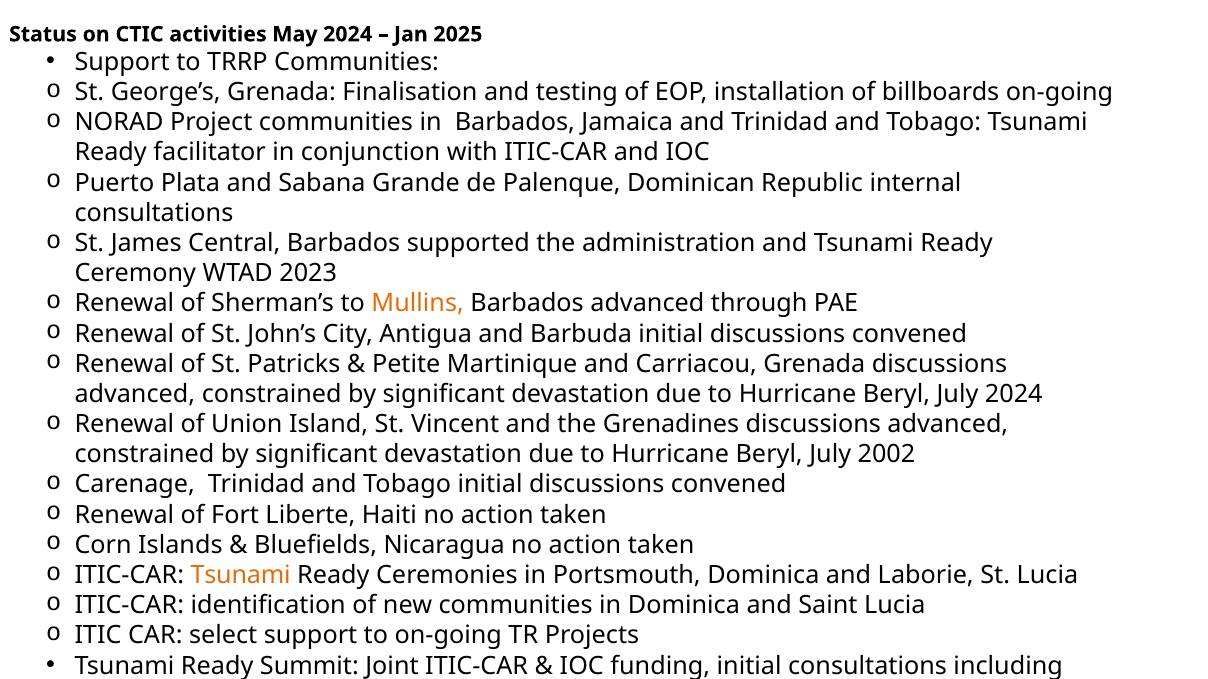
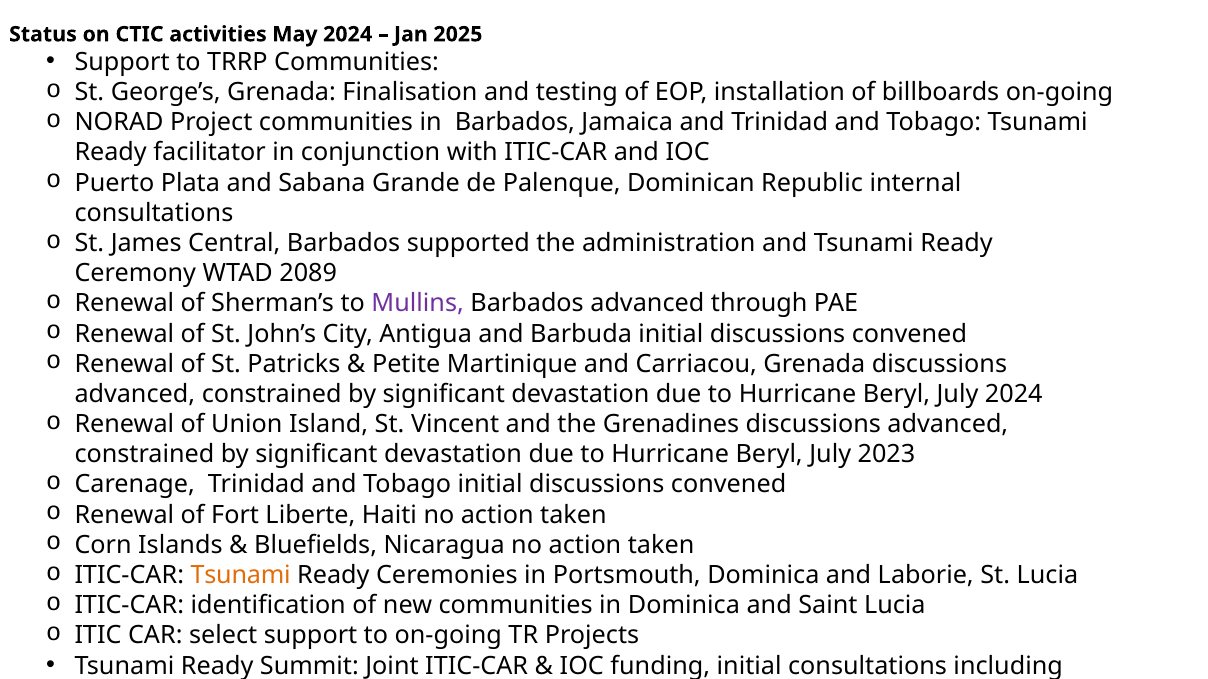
2023: 2023 -> 2089
Mullins colour: orange -> purple
2002: 2002 -> 2023
